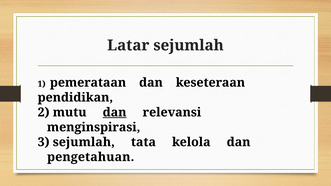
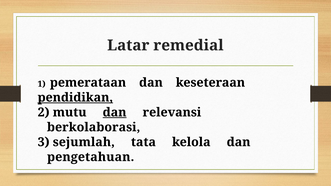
Latar sejumlah: sejumlah -> remedial
pendidikan underline: none -> present
menginspirasi: menginspirasi -> berkolaborasi
